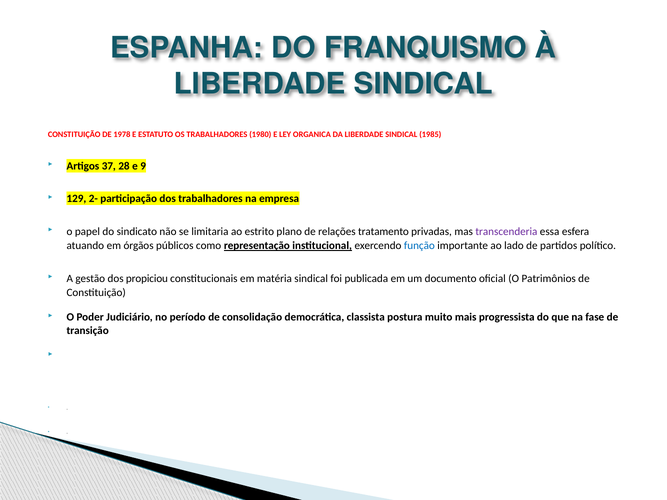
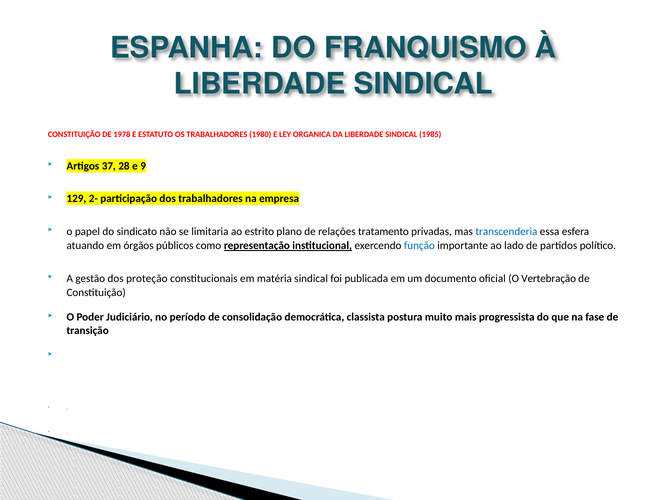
transcenderia colour: purple -> blue
propiciou: propiciou -> proteção
Patrimônios: Patrimônios -> Vertebração
